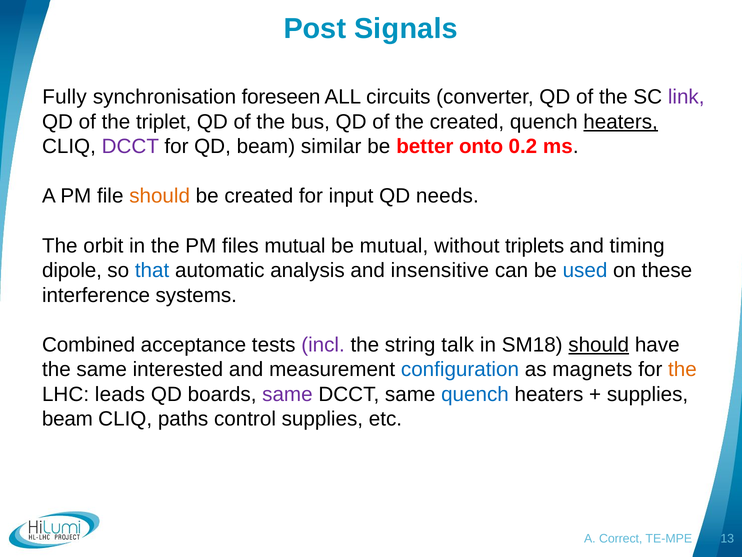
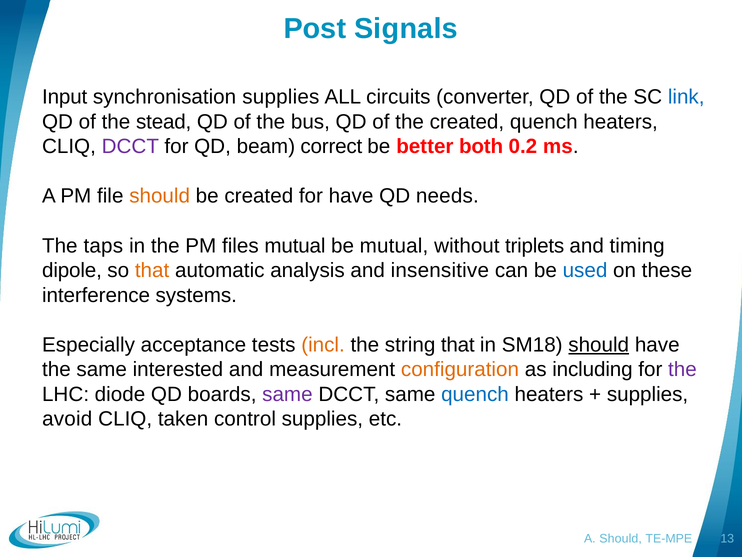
Fully: Fully -> Input
synchronisation foreseen: foreseen -> supplies
link colour: purple -> blue
triplet: triplet -> stead
heaters at (621, 122) underline: present -> none
similar: similar -> correct
onto: onto -> both
for input: input -> have
orbit: orbit -> taps
that at (152, 270) colour: blue -> orange
Combined: Combined -> Especially
incl colour: purple -> orange
string talk: talk -> that
configuration colour: blue -> orange
magnets: magnets -> including
the at (682, 369) colour: orange -> purple
leads: leads -> diode
beam at (67, 419): beam -> avoid
paths: paths -> taken
A Correct: Correct -> Should
